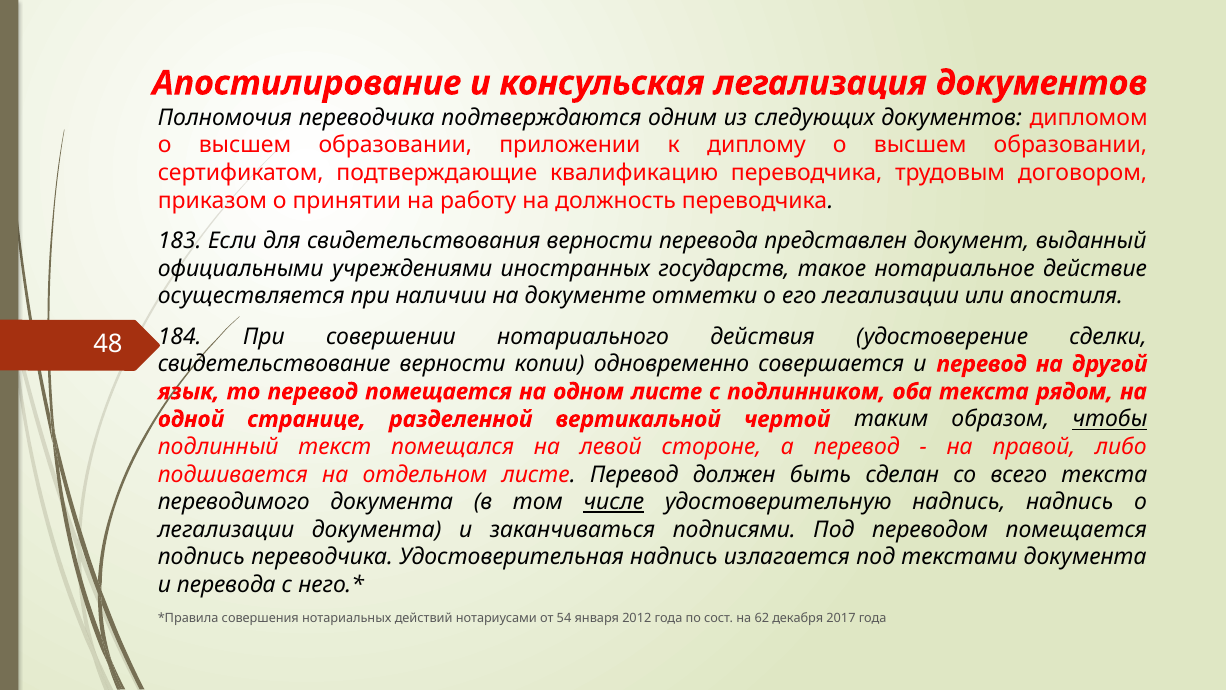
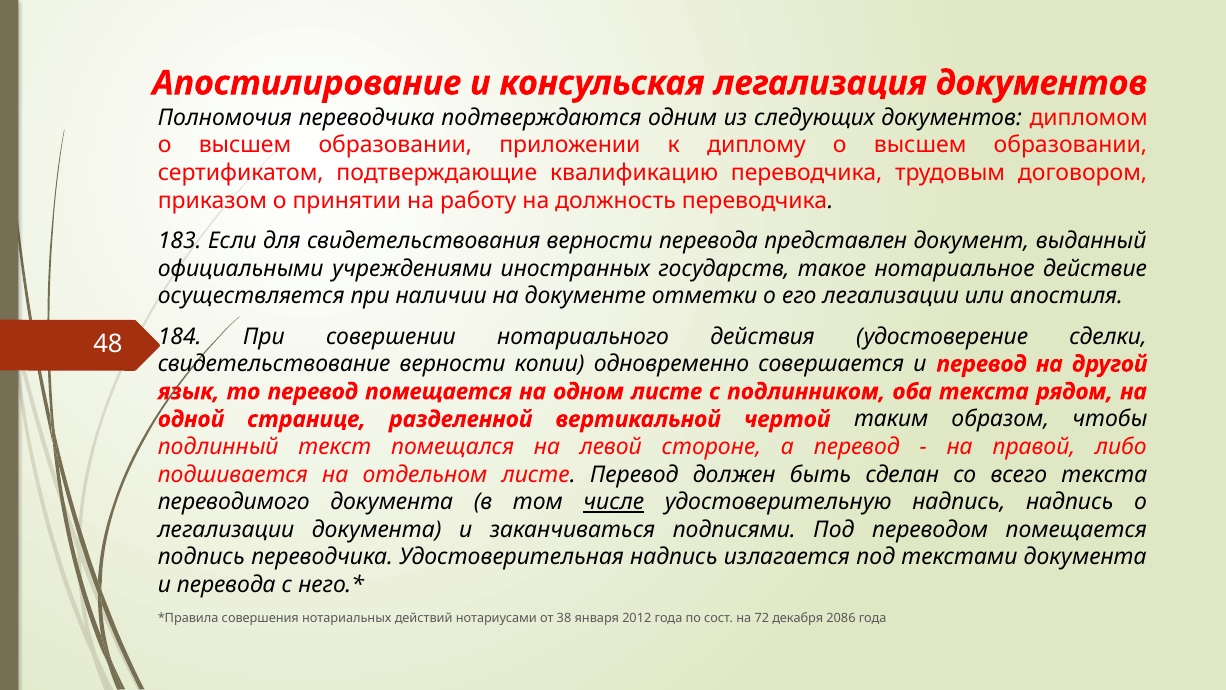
чтобы underline: present -> none
54: 54 -> 38
62: 62 -> 72
2017: 2017 -> 2086
